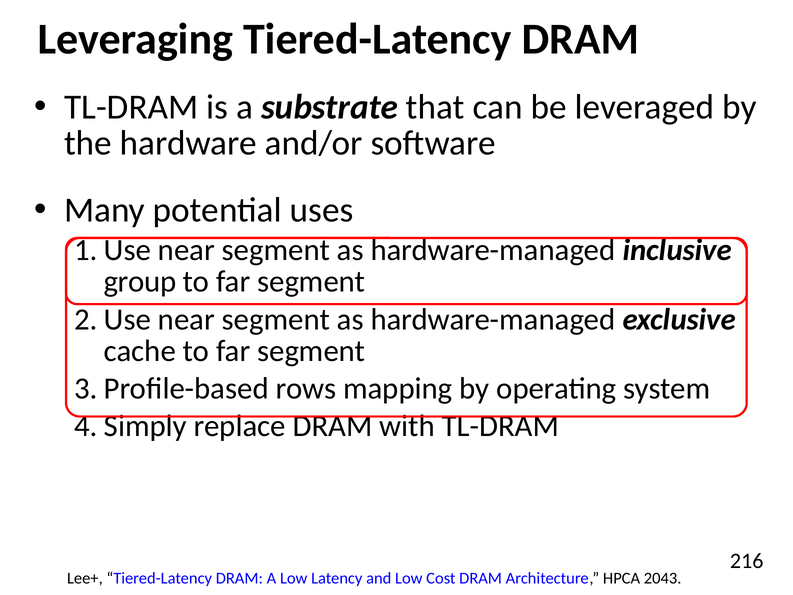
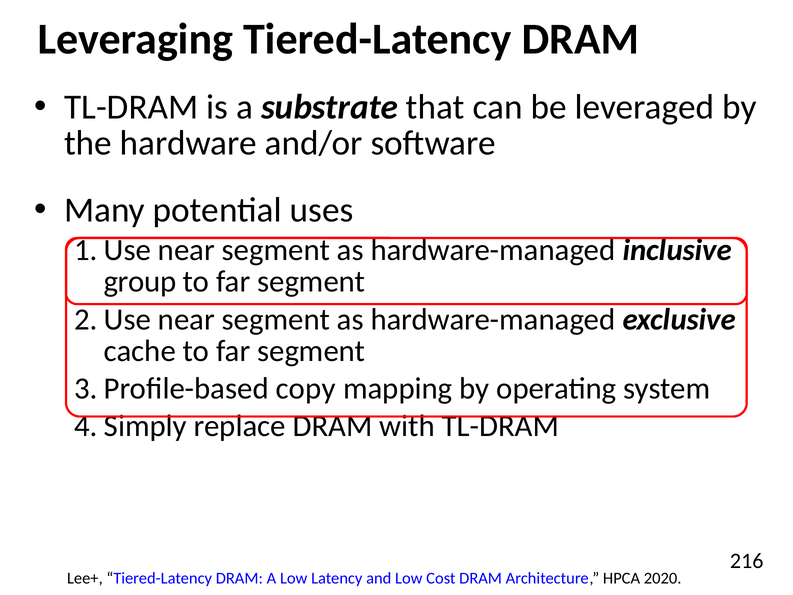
rows: rows -> copy
2043: 2043 -> 2020
